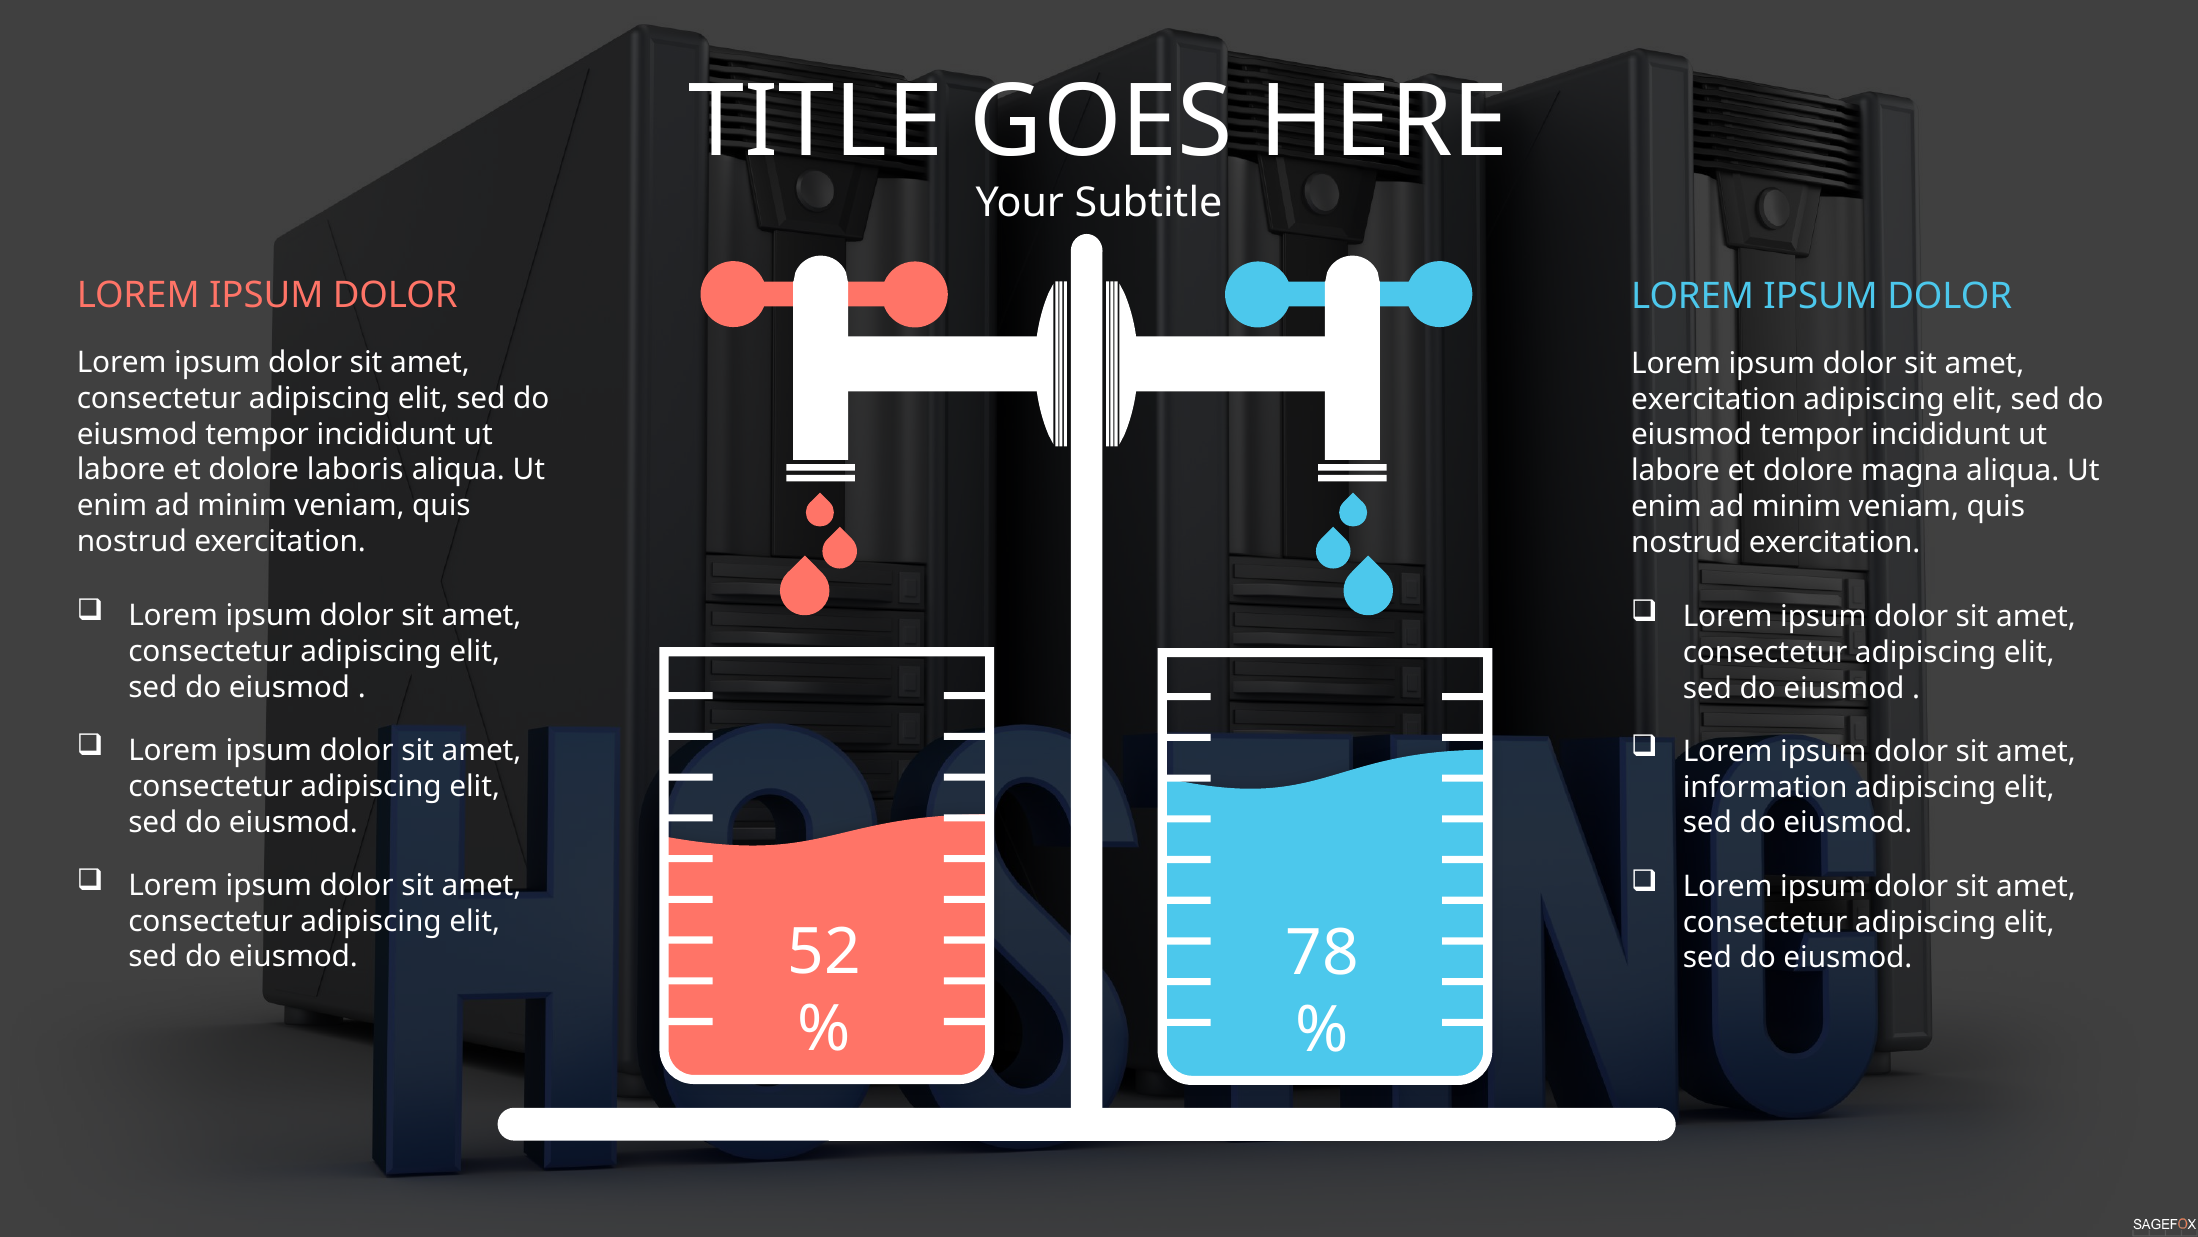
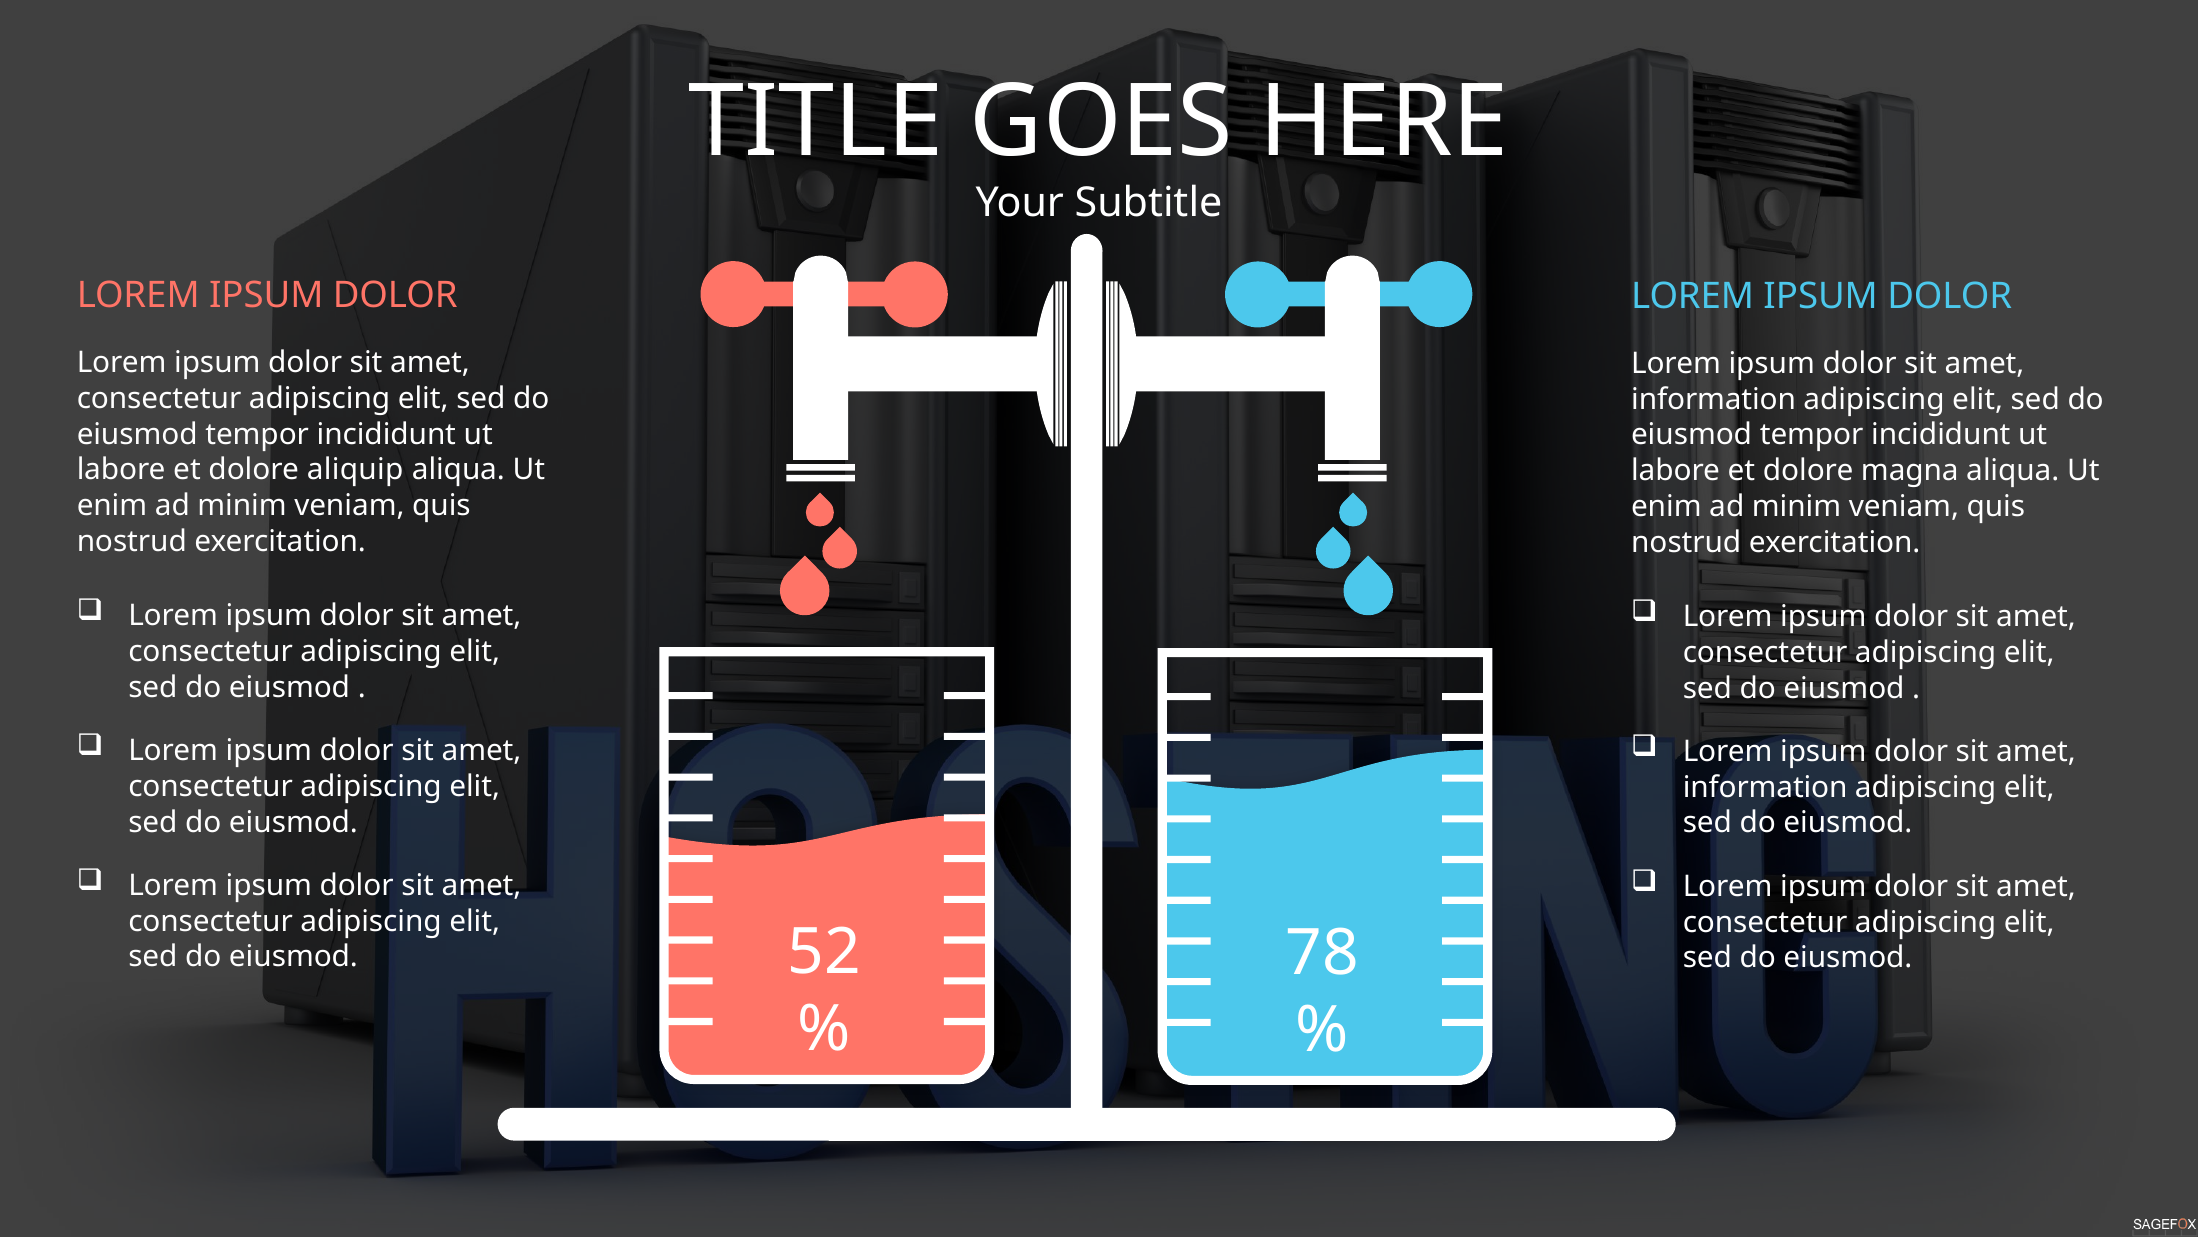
exercitation at (1714, 399): exercitation -> information
laboris: laboris -> aliquip
